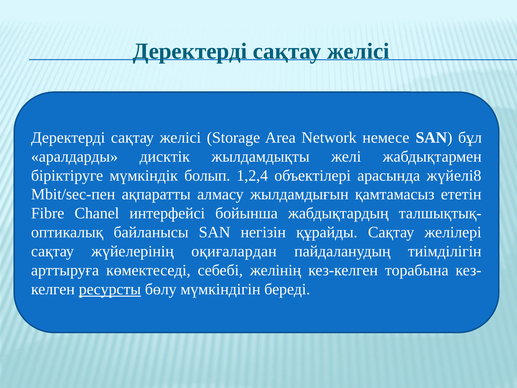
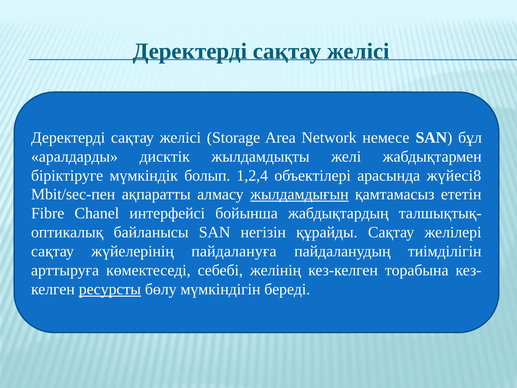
жүйелі8: жүйелі8 -> жүйесі8
жылдамдығын underline: none -> present
оқиғалардан: оқиғалардан -> пайдалануға
